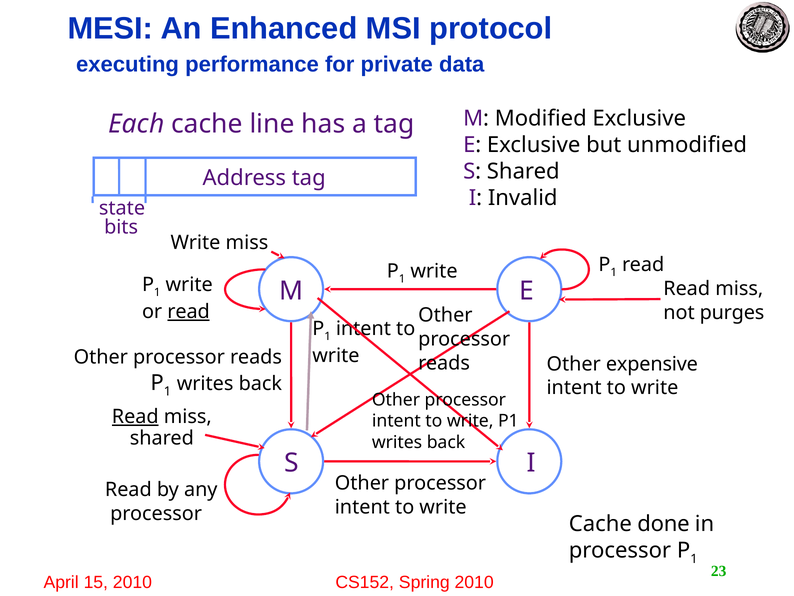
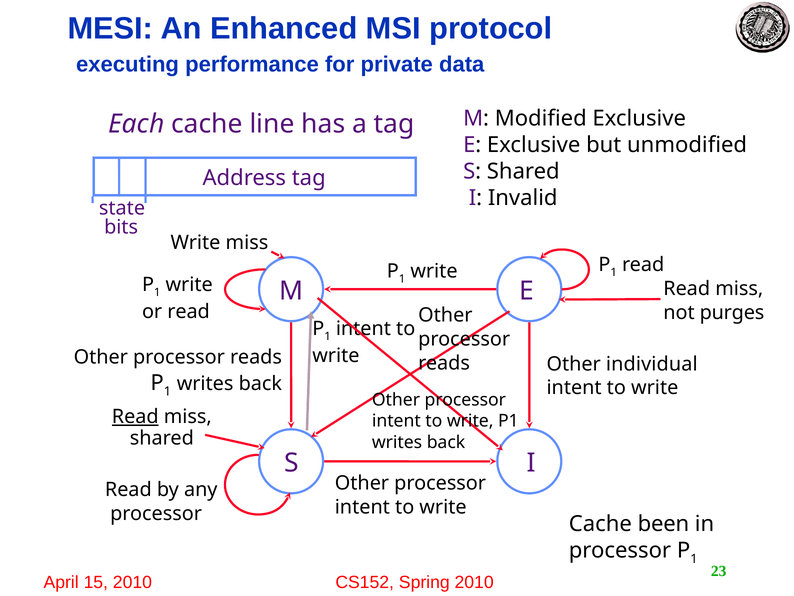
read at (189, 311) underline: present -> none
expensive: expensive -> individual
done: done -> been
